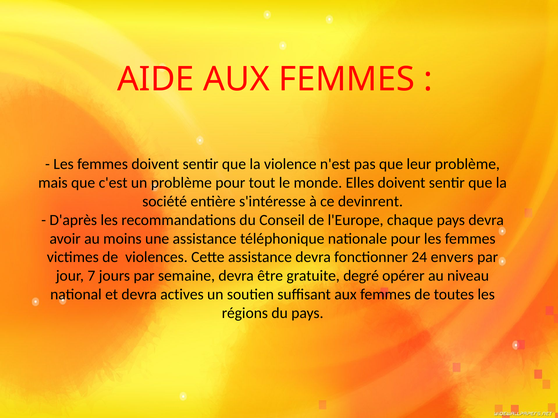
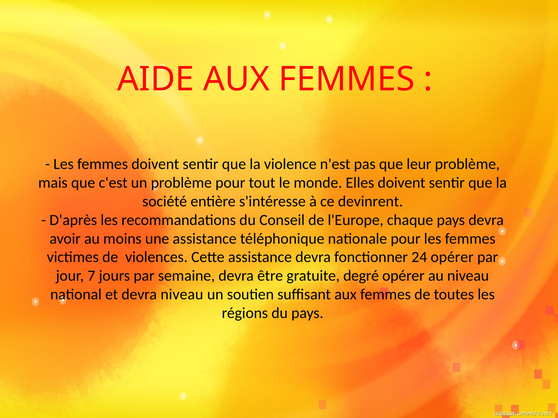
24 envers: envers -> opérer
devra actives: actives -> niveau
